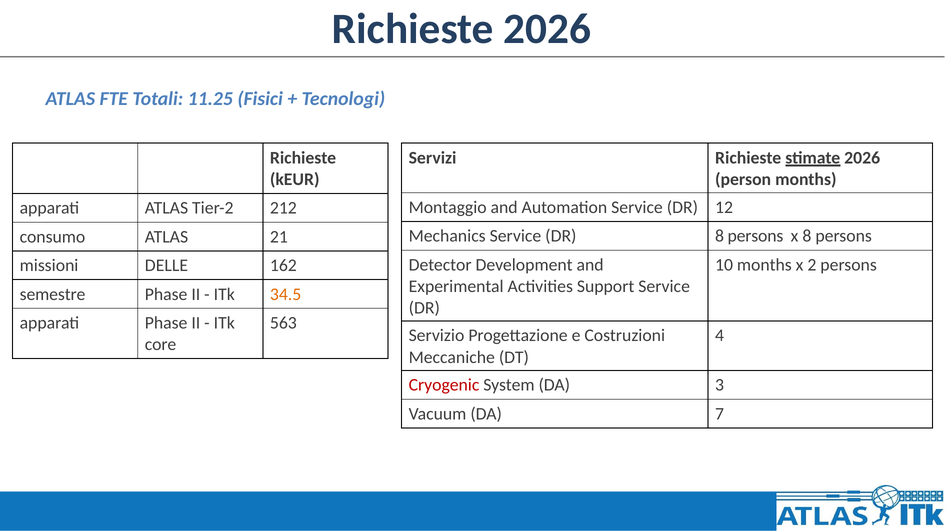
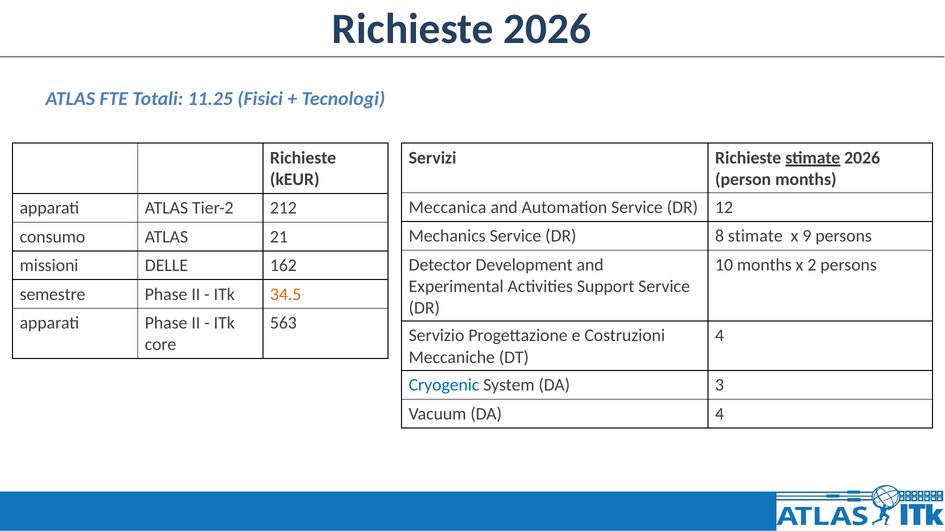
Montaggio: Montaggio -> Meccanica
DR 8 persons: persons -> stimate
x 8: 8 -> 9
Cryogenic colour: red -> blue
DA 7: 7 -> 4
